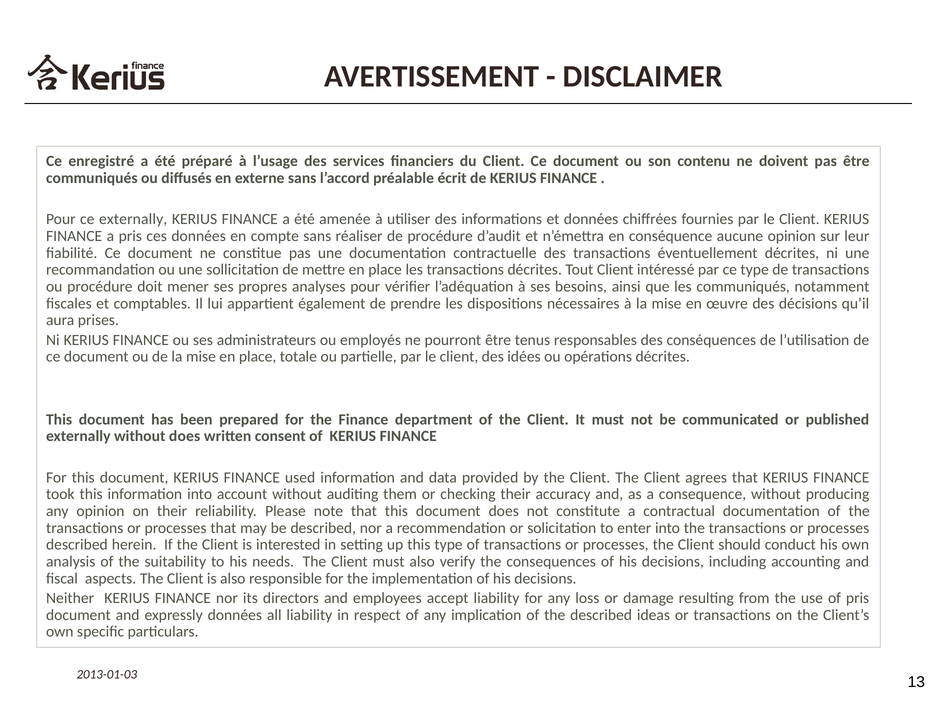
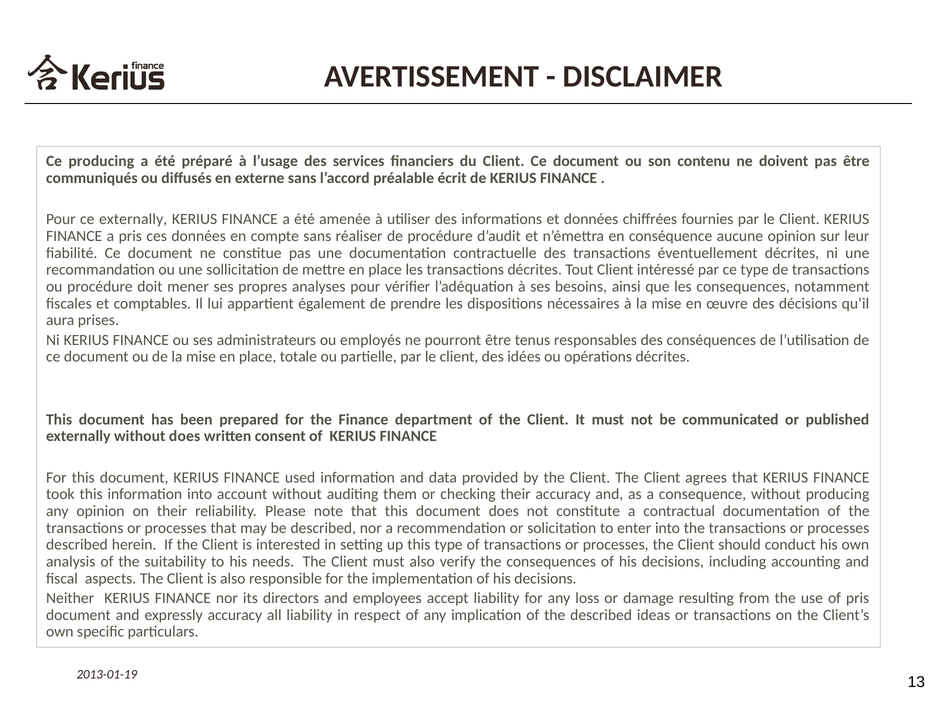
Ce enregistré: enregistré -> producing
les communiqués: communiqués -> consequences
expressly données: données -> accuracy
2013-01-03: 2013-01-03 -> 2013-01-19
